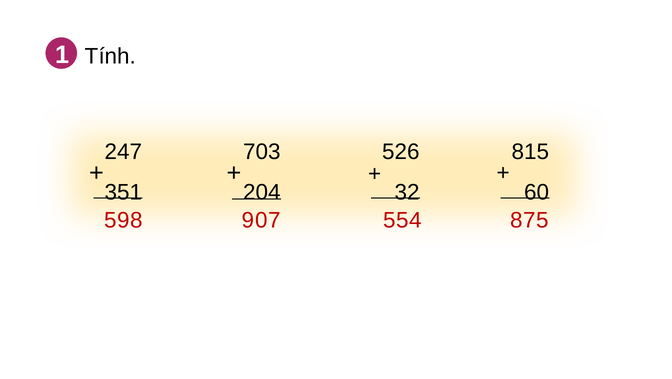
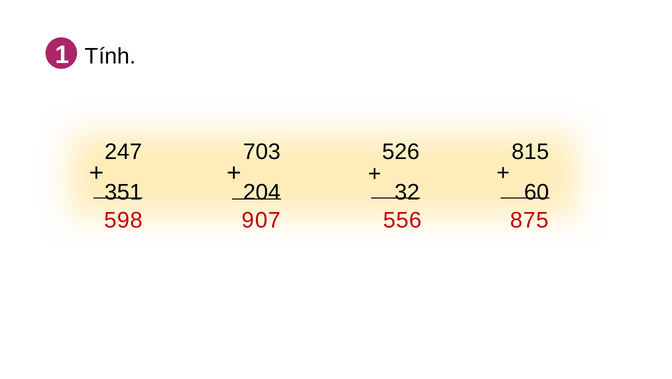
4: 4 -> 6
